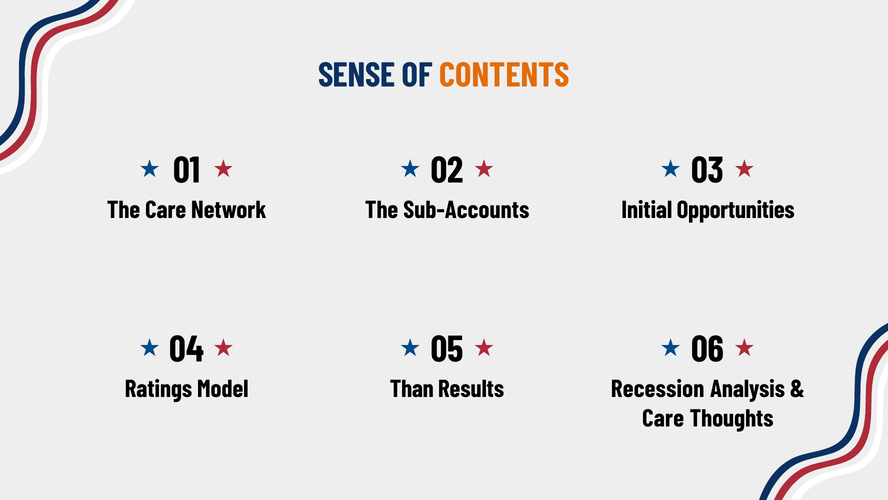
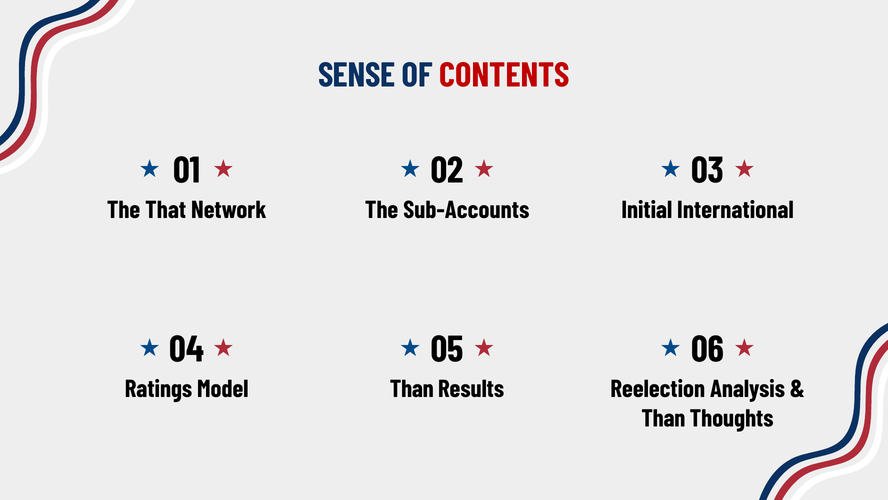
CONTENTS colour: orange -> red
The Care: Care -> That
Opportunities: Opportunities -> International
Recession: Recession -> Reelection
Care at (663, 418): Care -> Than
